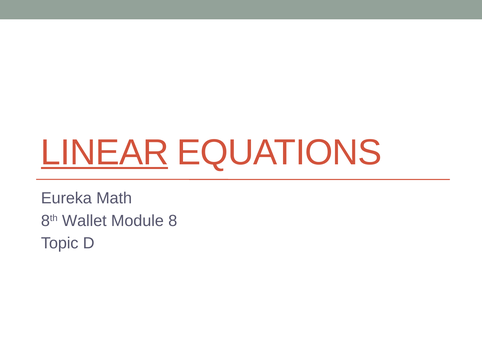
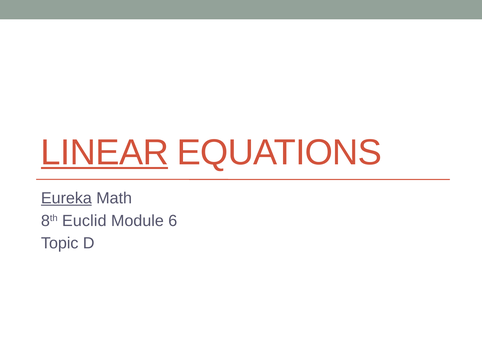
Eureka underline: none -> present
Wallet: Wallet -> Euclid
8: 8 -> 6
